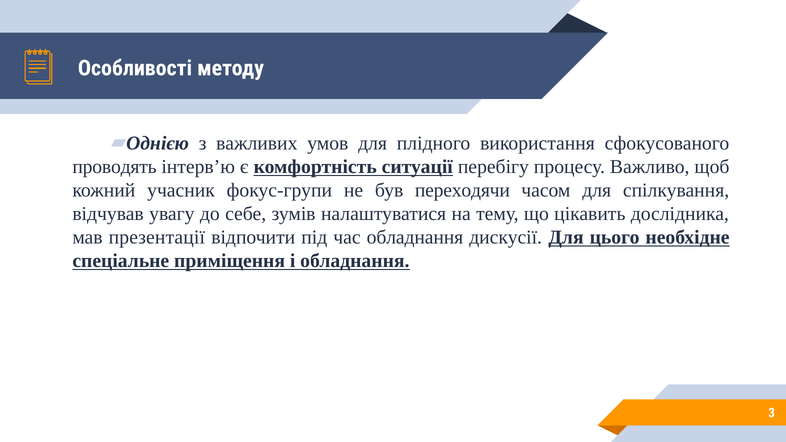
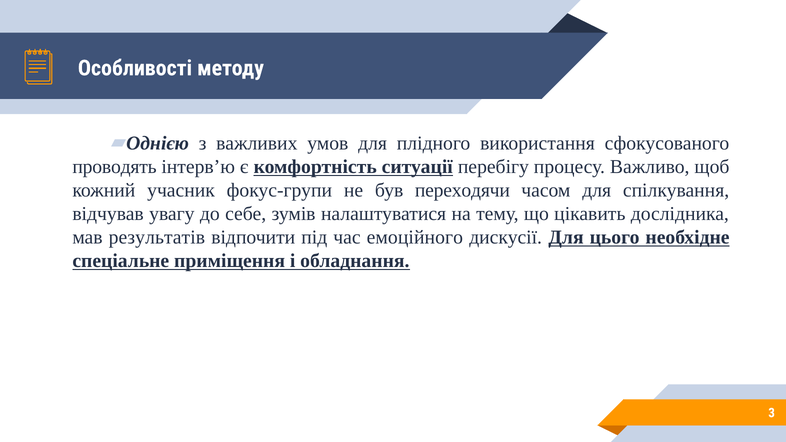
презентації: презентації -> результатів
час обладнання: обладнання -> емоційного
